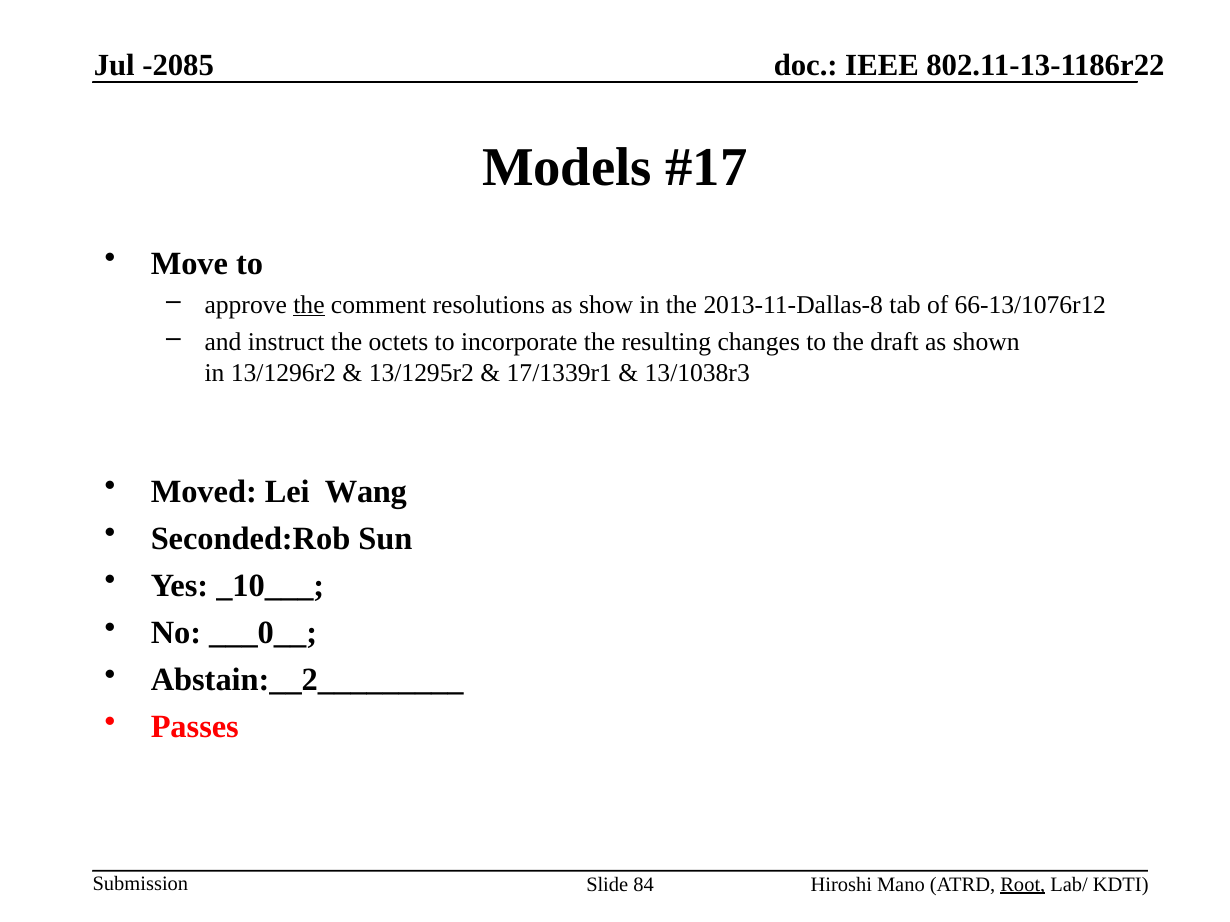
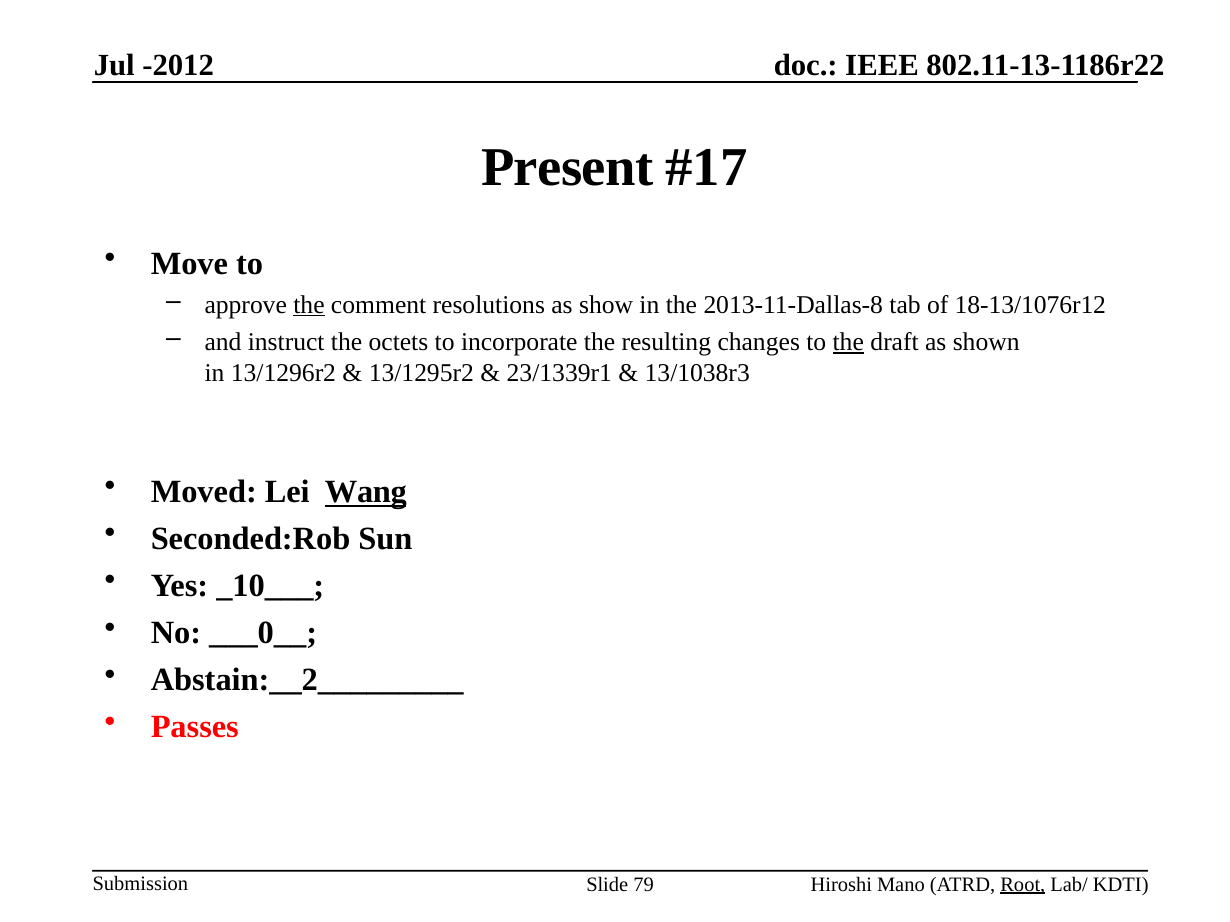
-2085: -2085 -> -2012
Models: Models -> Present
66-13/1076r12: 66-13/1076r12 -> 18-13/1076r12
the at (848, 342) underline: none -> present
17/1339r1: 17/1339r1 -> 23/1339r1
Wang underline: none -> present
84: 84 -> 79
